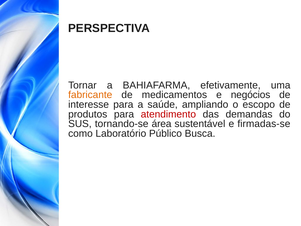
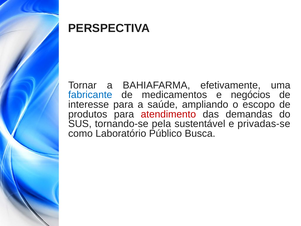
fabricante colour: orange -> blue
área: área -> pela
firmadas-se: firmadas-se -> privadas-se
